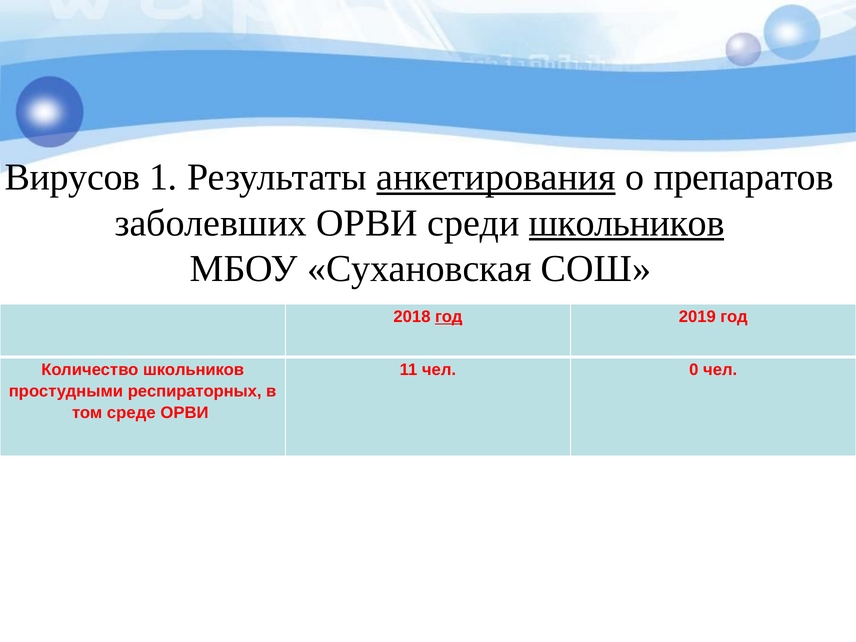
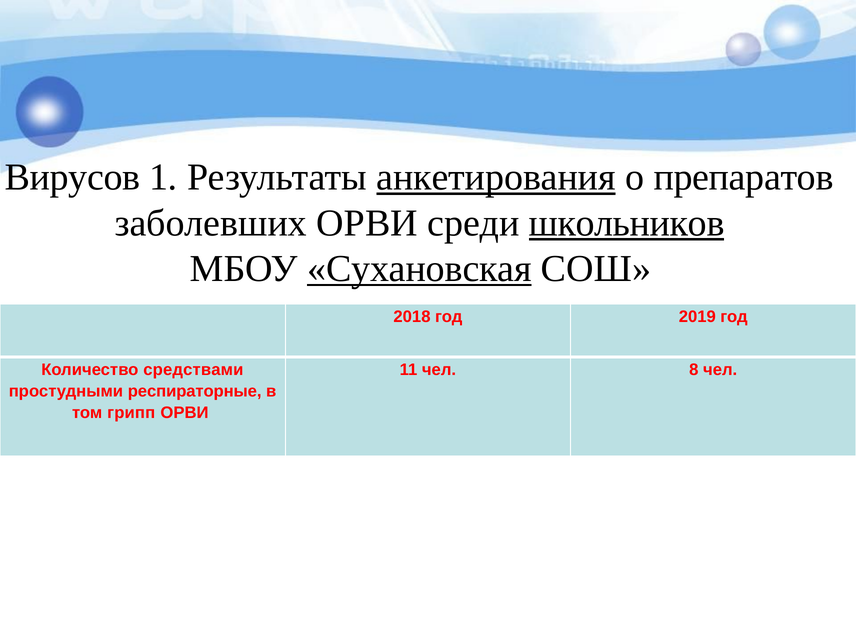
Сухановская underline: none -> present
год at (449, 317) underline: present -> none
Количество школьников: школьников -> средствами
0: 0 -> 8
респираторных: респираторных -> респираторные
среде: среде -> грипп
